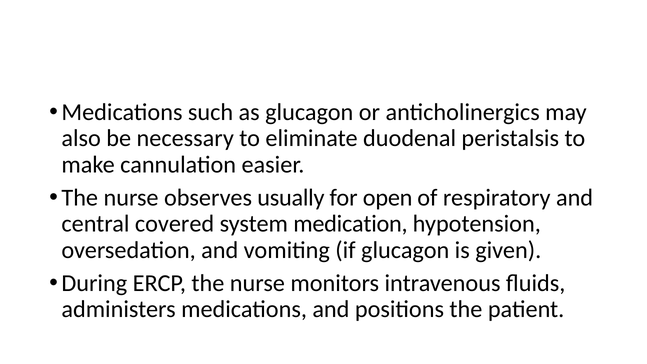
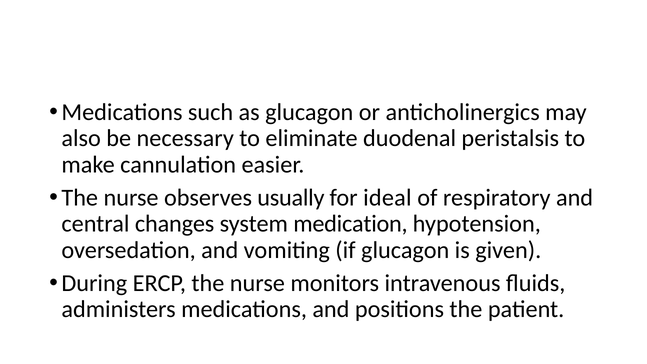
open: open -> ideal
covered: covered -> changes
